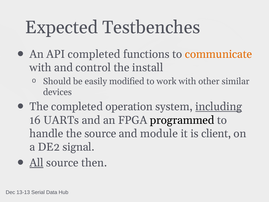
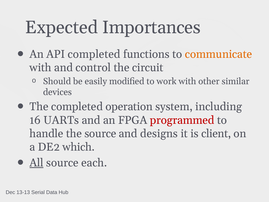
Testbenches: Testbenches -> Importances
install: install -> circuit
including underline: present -> none
programmed colour: black -> red
module: module -> designs
signal: signal -> which
then: then -> each
